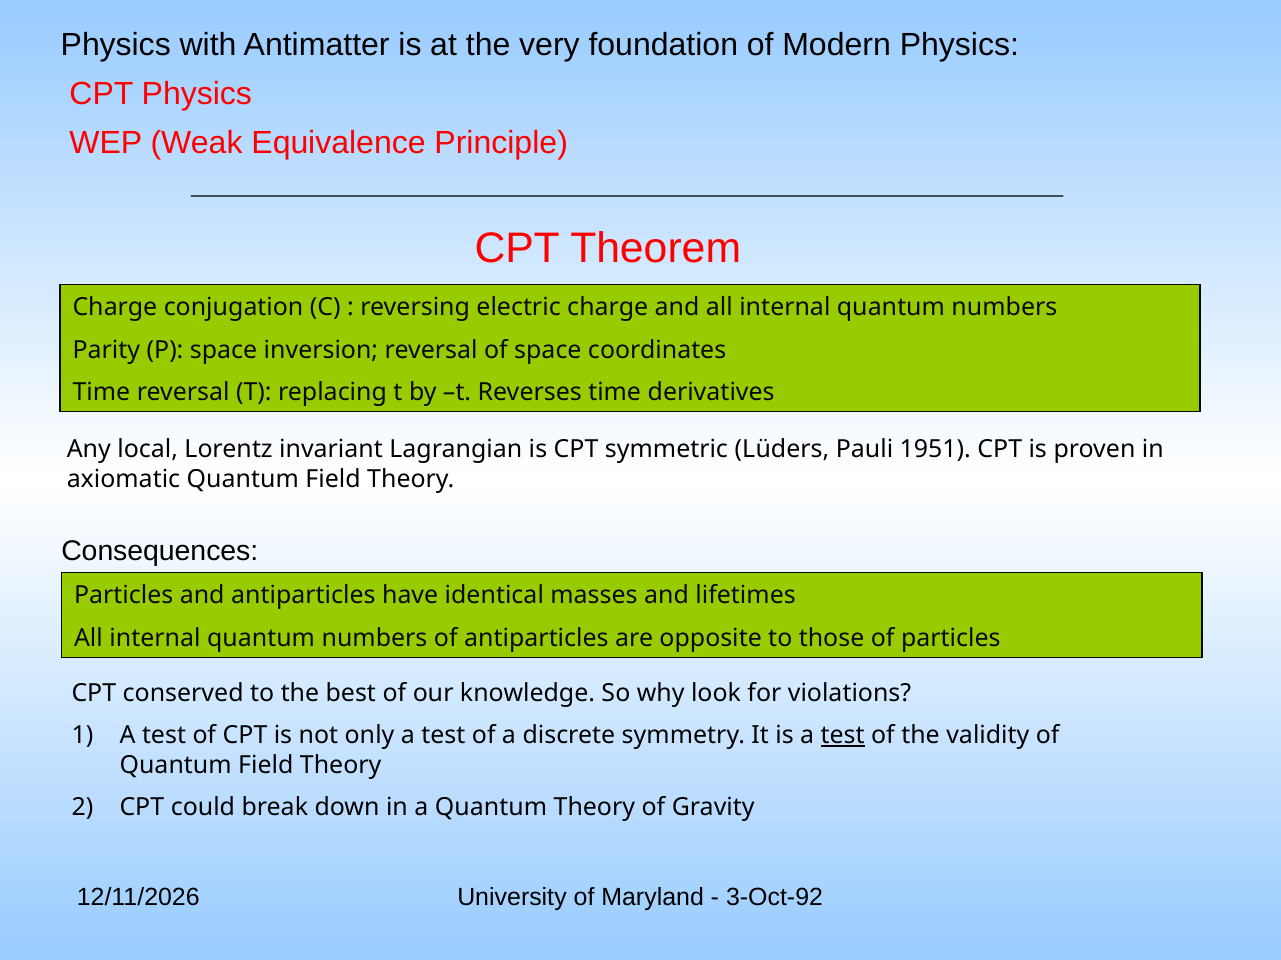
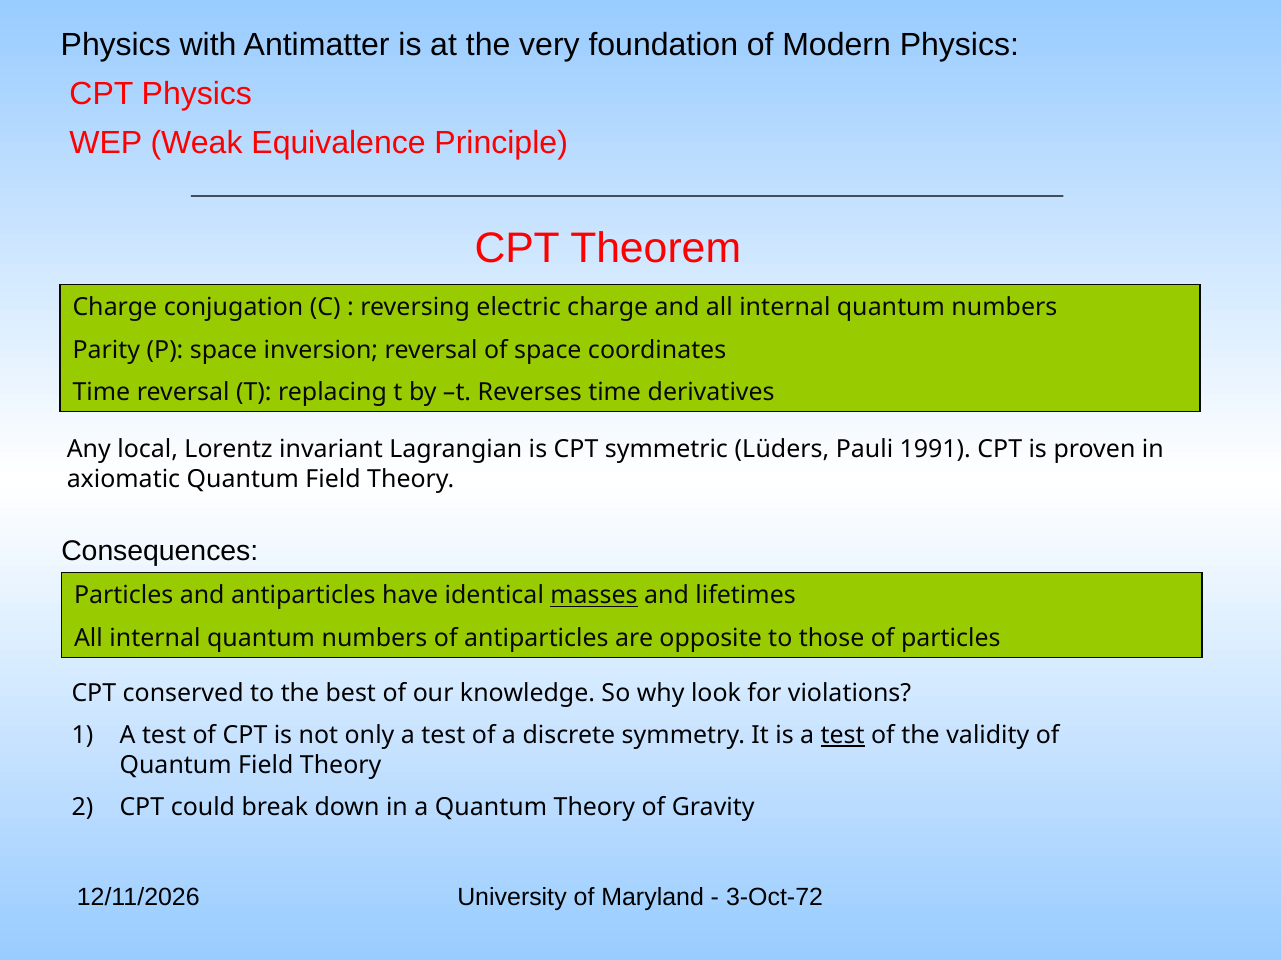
1951: 1951 -> 1991
masses underline: none -> present
3-Oct-92: 3-Oct-92 -> 3-Oct-72
